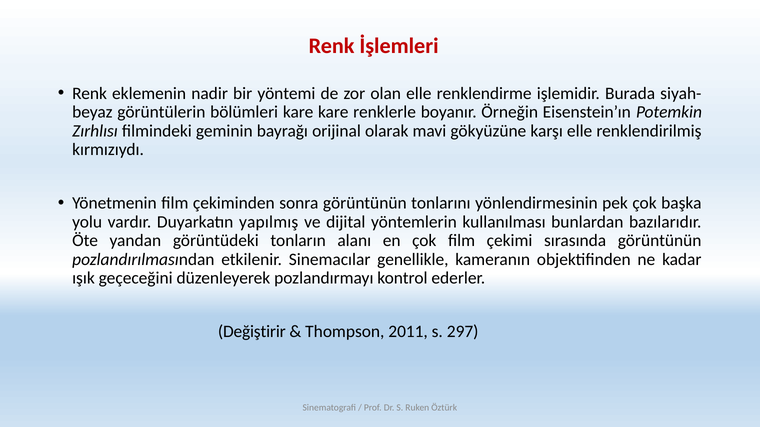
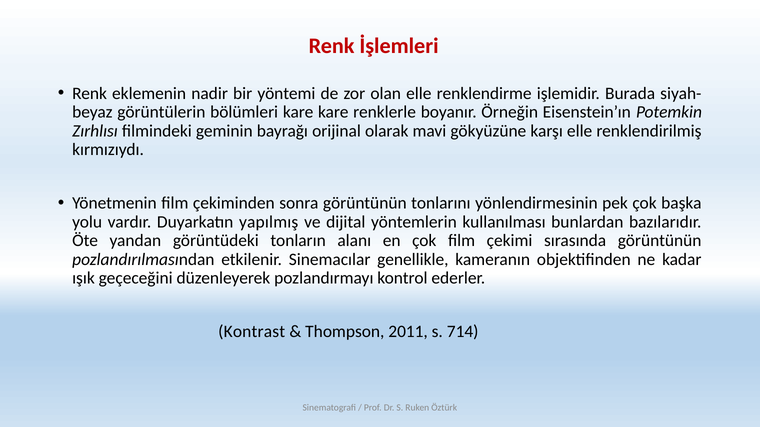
Değiştirir: Değiştirir -> Kontrast
297: 297 -> 714
